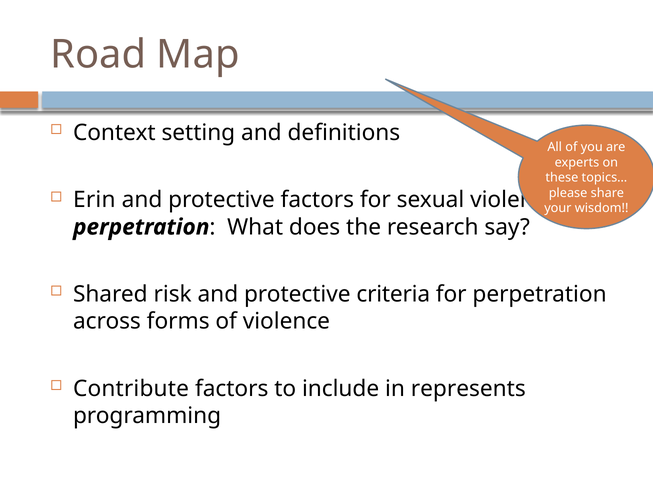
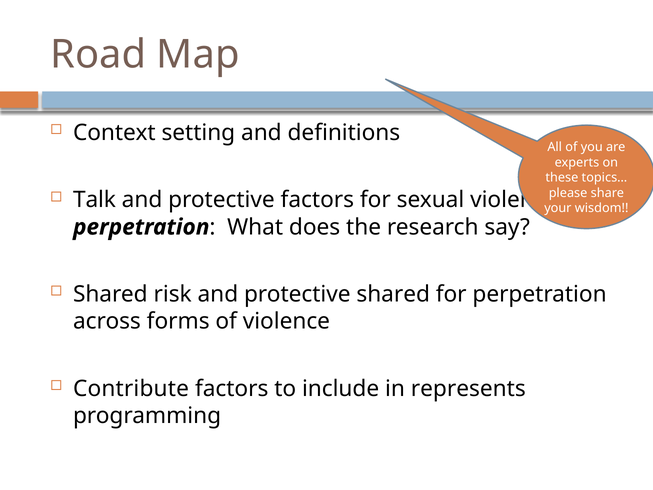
Erin: Erin -> Talk
protective criteria: criteria -> shared
